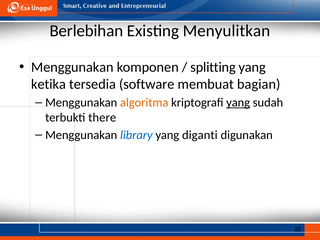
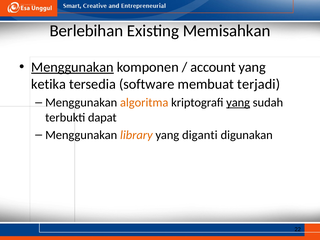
Menyulitkan: Menyulitkan -> Memisahkan
Menggunakan at (72, 67) underline: none -> present
splitting: splitting -> account
bagian: bagian -> terjadi
there: there -> dapat
library colour: blue -> orange
